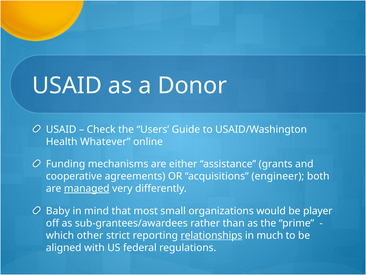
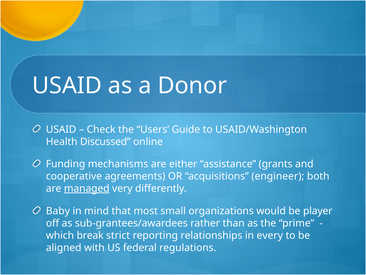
Whatever: Whatever -> Discussed
other: other -> break
relationships underline: present -> none
much: much -> every
